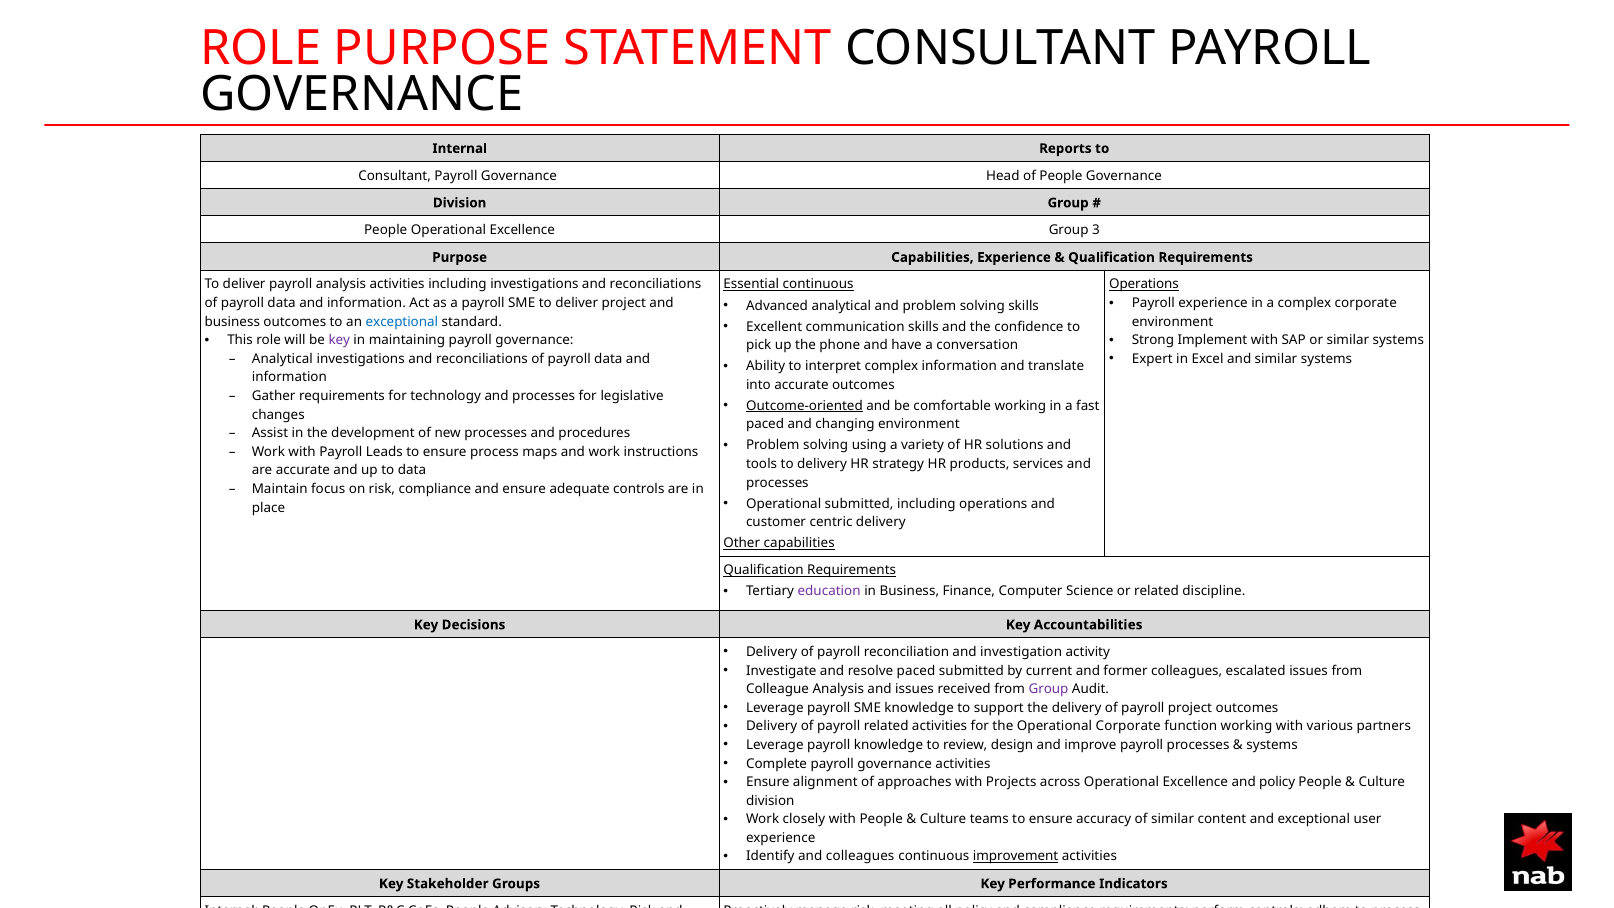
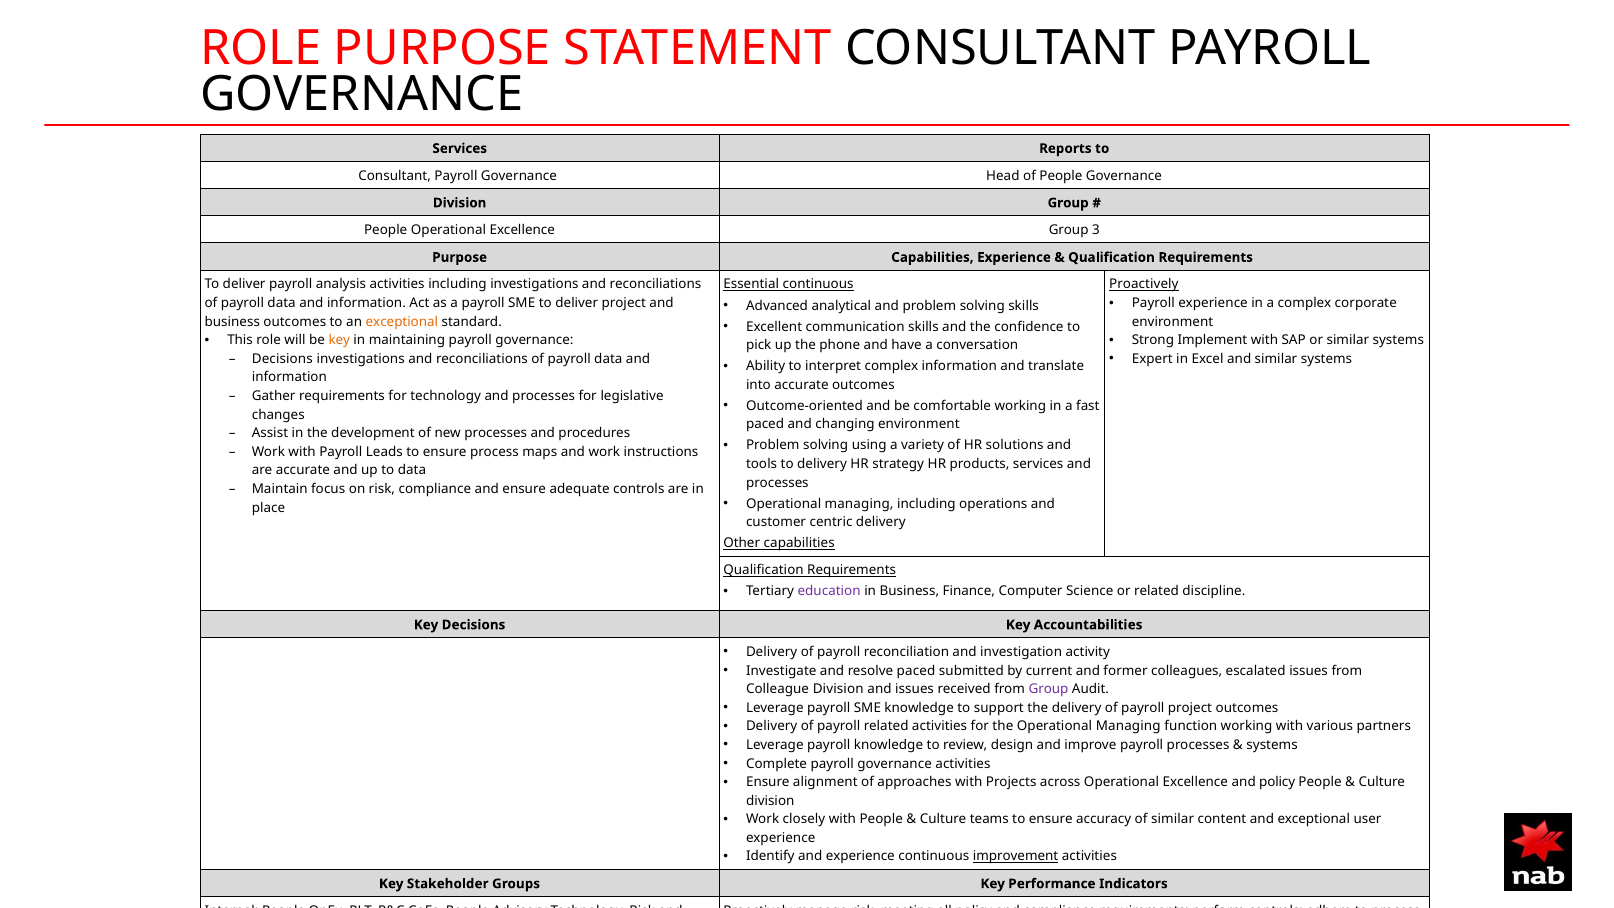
Internal at (460, 148): Internal -> Services
Operations at (1144, 285): Operations -> Proactively
exceptional at (402, 322) colour: blue -> orange
key at (339, 340) colour: purple -> orange
Analytical at (282, 359): Analytical -> Decisions
Outcome-oriented underline: present -> none
submitted at (859, 504): submitted -> managing
Colleague Analysis: Analysis -> Division
the Operational Corporate: Corporate -> Managing
and colleagues: colleagues -> experience
